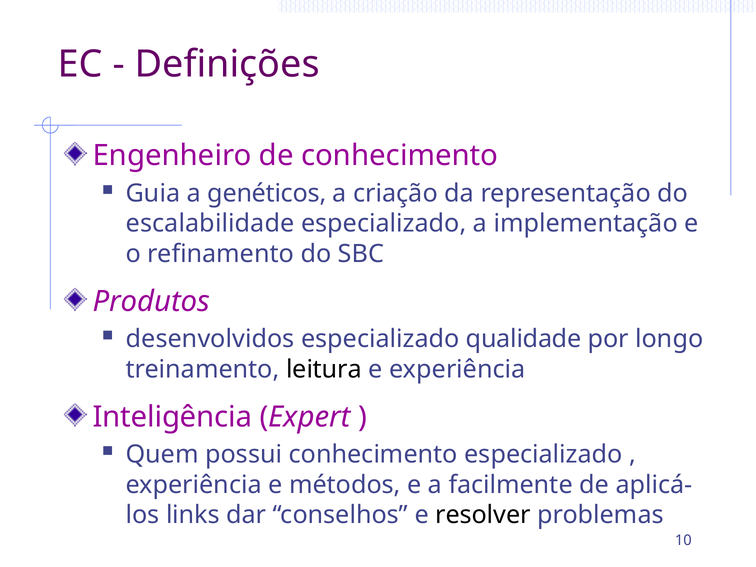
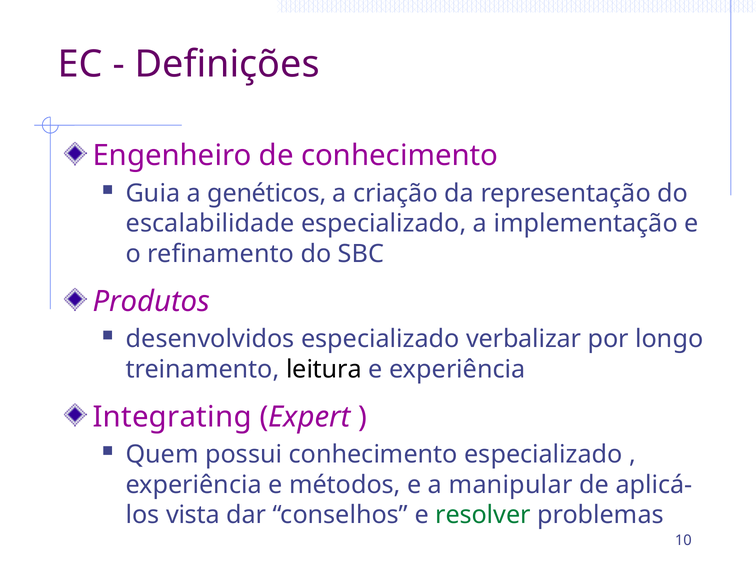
qualidade: qualidade -> verbalizar
Inteligência: Inteligência -> Integrating
facilmente: facilmente -> manipular
links: links -> vista
resolver colour: black -> green
